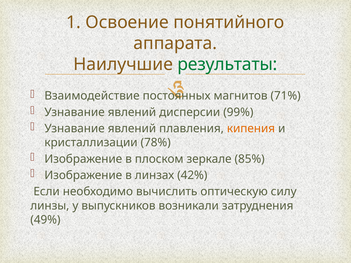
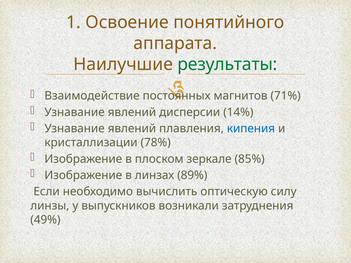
99%: 99% -> 14%
кипения colour: orange -> blue
42%: 42% -> 89%
